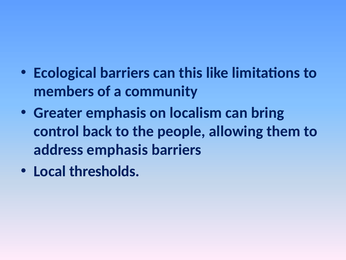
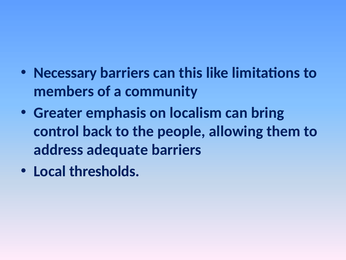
Ecological: Ecological -> Necessary
address emphasis: emphasis -> adequate
